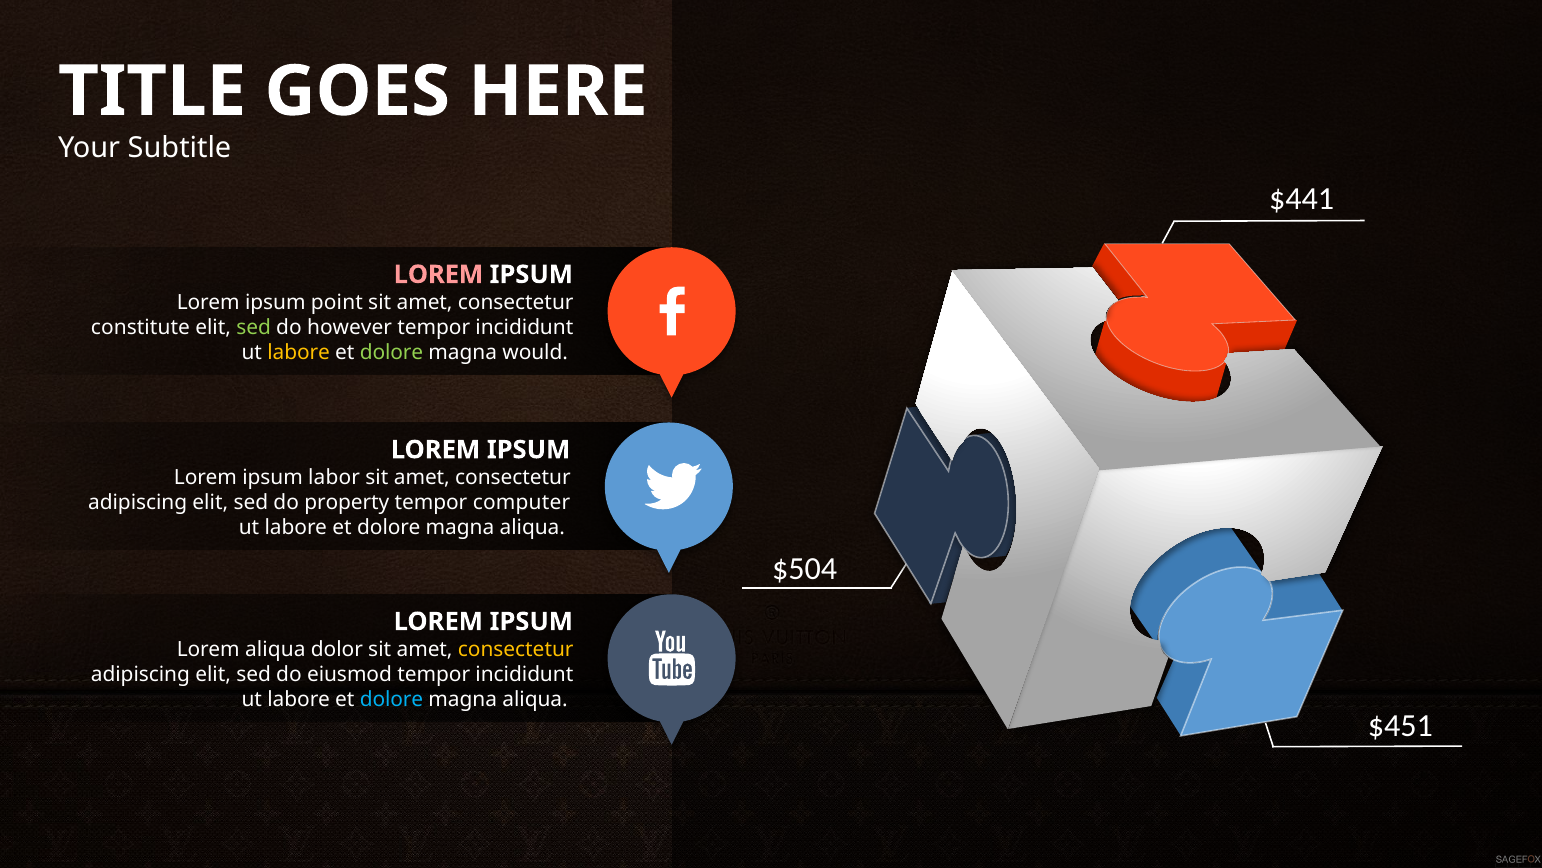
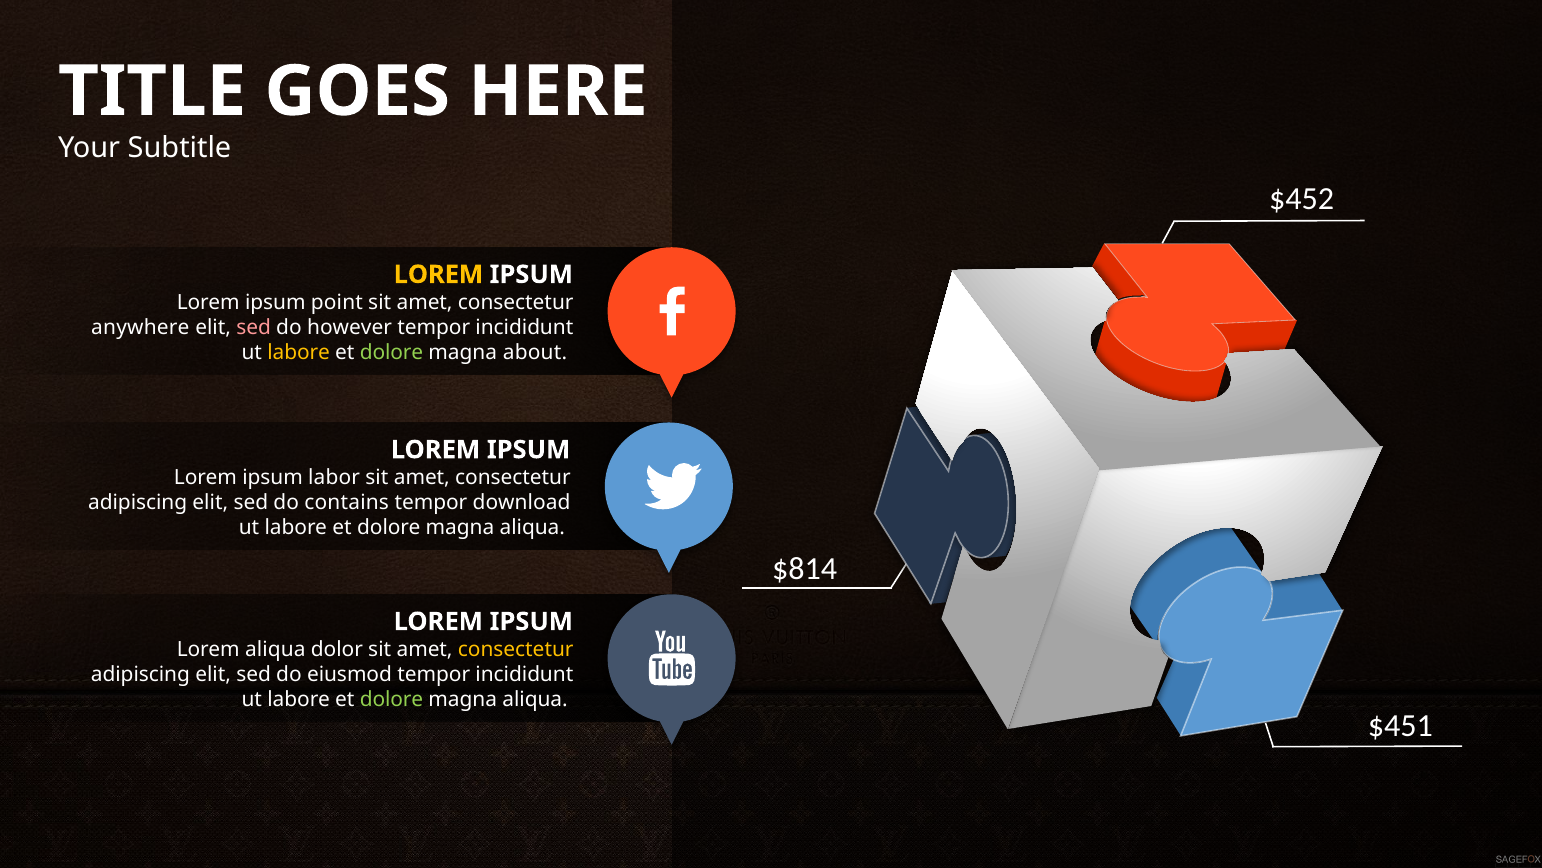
$441: $441 -> $452
LOREM at (438, 274) colour: pink -> yellow
constitute: constitute -> anywhere
sed at (254, 327) colour: light green -> pink
would: would -> about
property: property -> contains
computer: computer -> download
$504: $504 -> $814
dolore at (392, 699) colour: light blue -> light green
